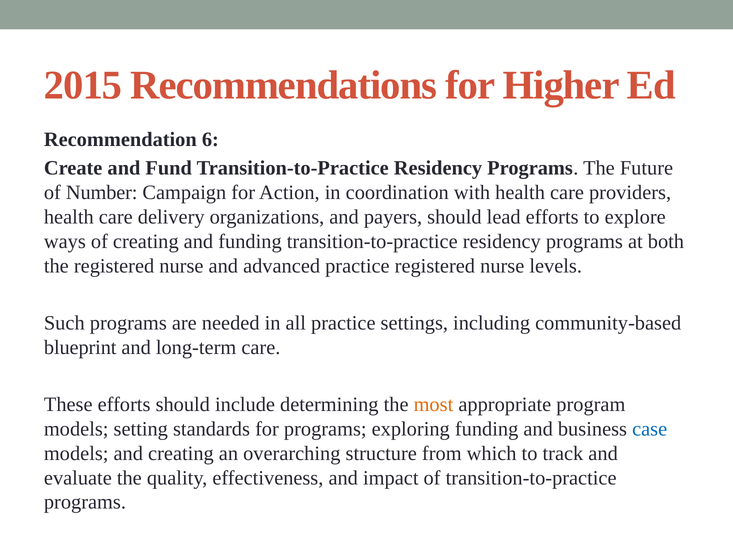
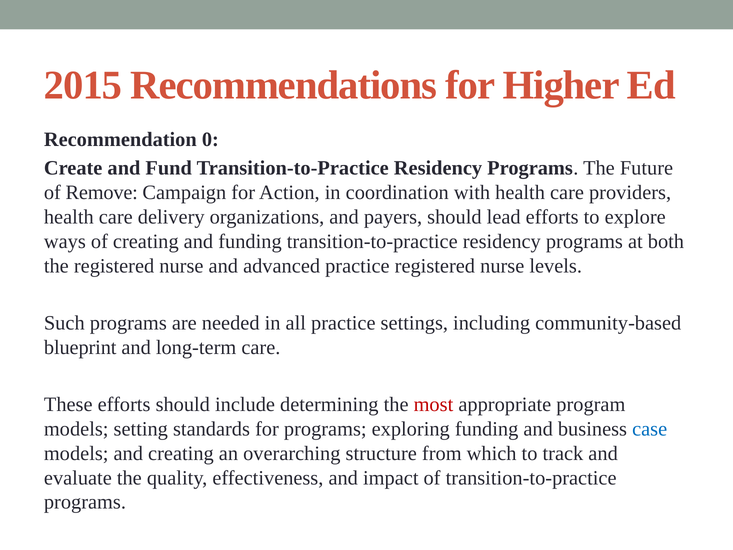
6: 6 -> 0
Number: Number -> Remove
most colour: orange -> red
